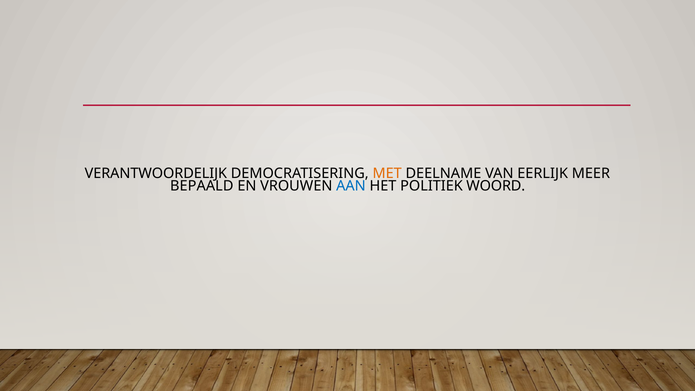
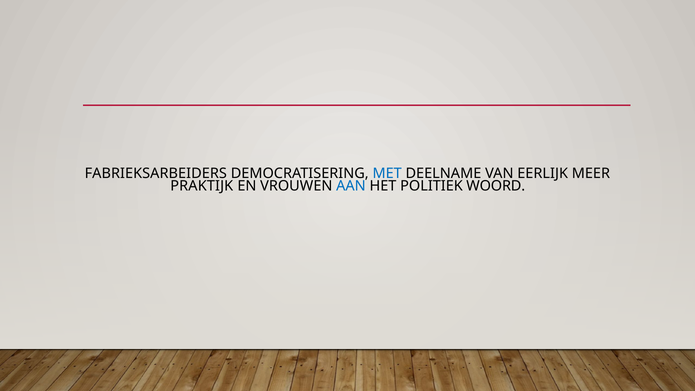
VERANTWOORDELIJK: VERANTWOORDELIJK -> FABRIEKSARBEIDERS
MET colour: orange -> blue
BEPAALD: BEPAALD -> PRAKTIJK
